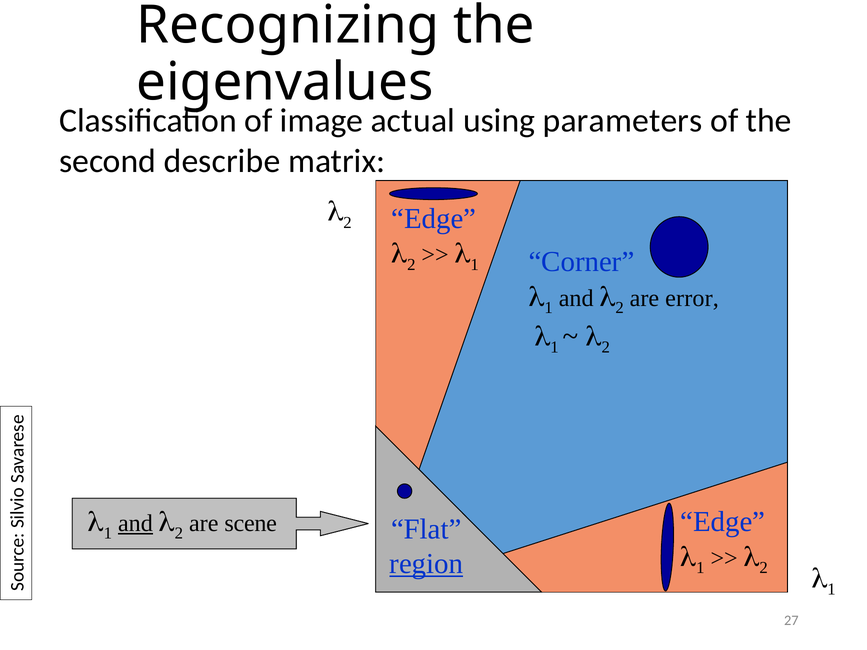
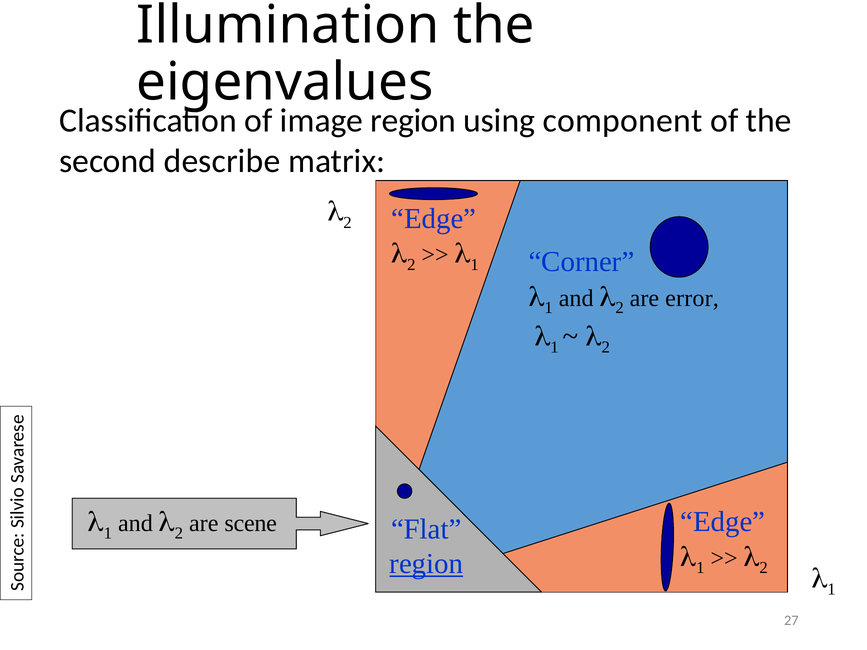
Recognizing: Recognizing -> Illumination
actual at (413, 121): actual -> region
parameters: parameters -> component
and at (135, 524) underline: present -> none
